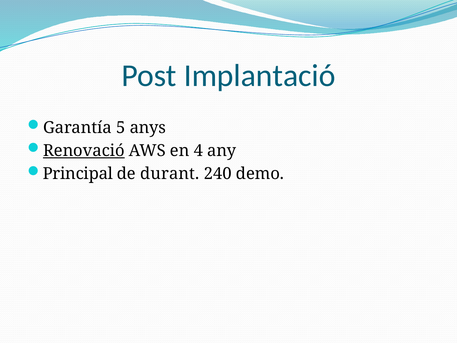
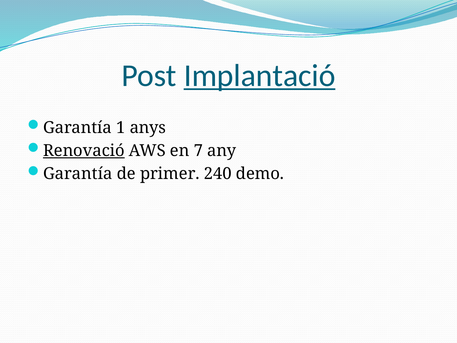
Implantació underline: none -> present
5: 5 -> 1
4: 4 -> 7
Principal at (78, 174): Principal -> Garantía
durant: durant -> primer
